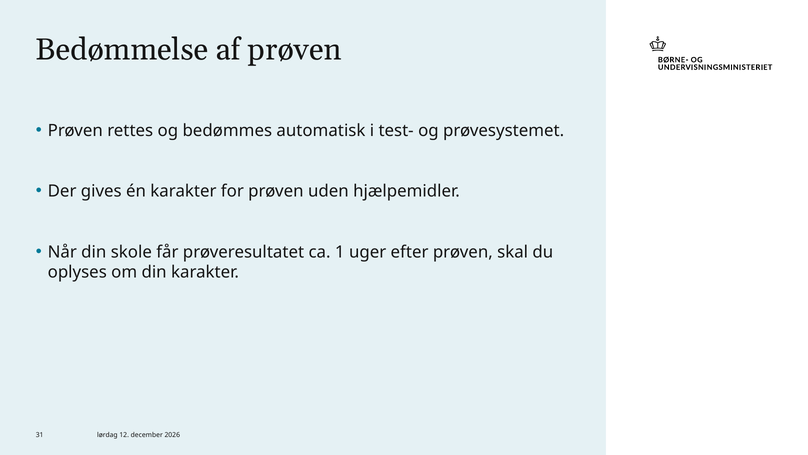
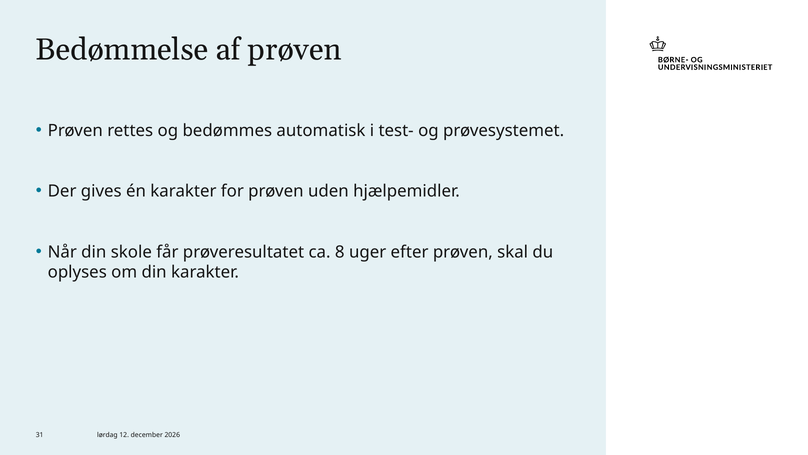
1: 1 -> 8
